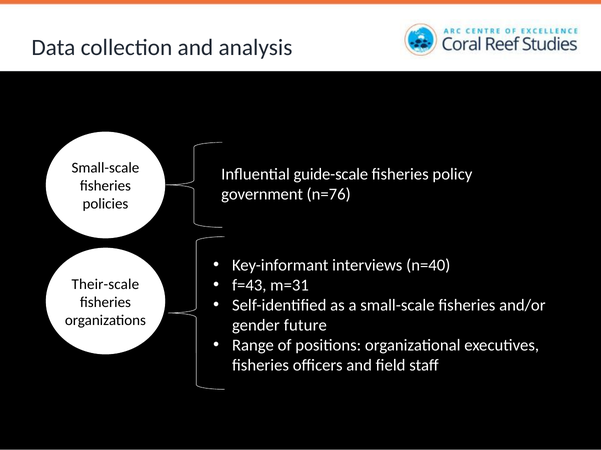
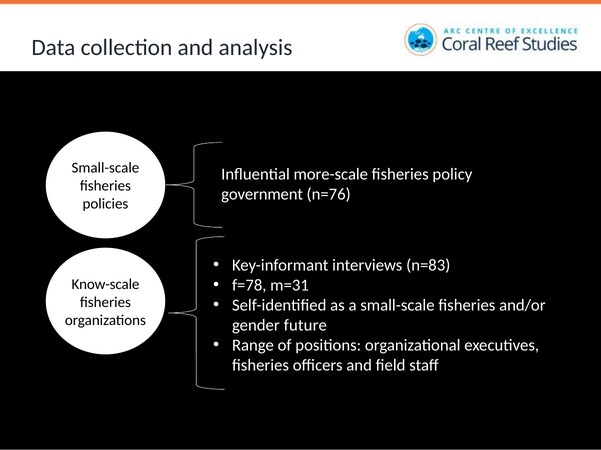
guide-scale: guide-scale -> more-scale
n=40: n=40 -> n=83
f=43: f=43 -> f=78
Their-scale: Their-scale -> Know-scale
